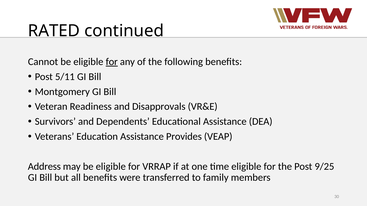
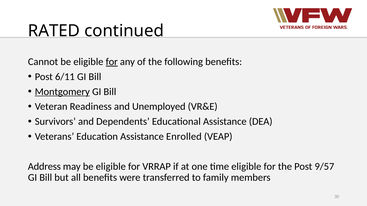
5/11: 5/11 -> 6/11
Montgomery underline: none -> present
Disapprovals: Disapprovals -> Unemployed
Provides: Provides -> Enrolled
9/25: 9/25 -> 9/57
